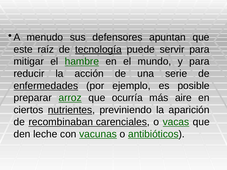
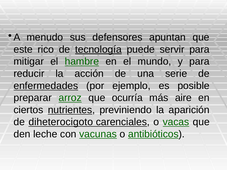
raíz: raíz -> rico
recombinaban: recombinaban -> diheterocigoto
